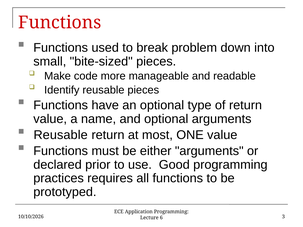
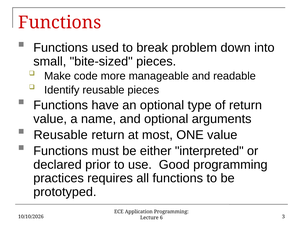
either arguments: arguments -> interpreted
